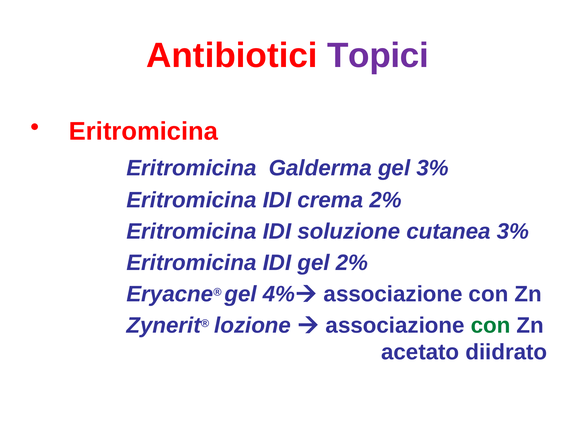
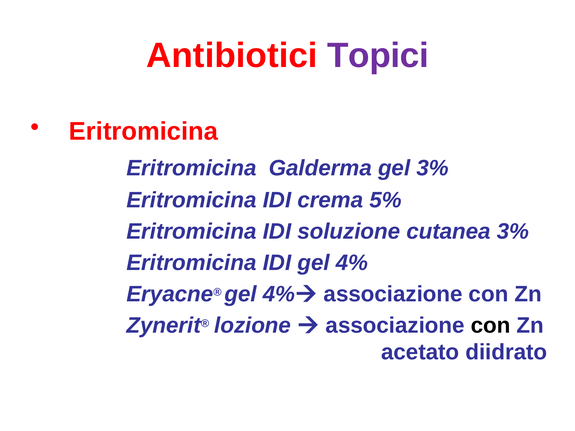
crema 2%: 2% -> 5%
IDI gel 2%: 2% -> 4%
con at (491, 326) colour: green -> black
